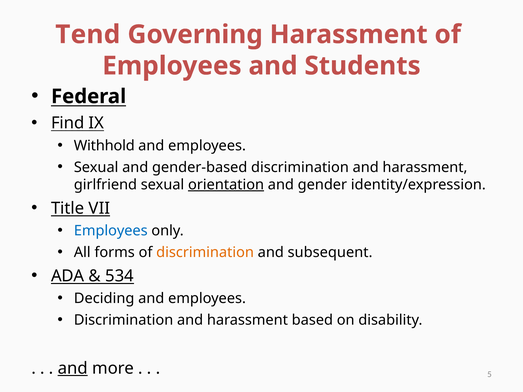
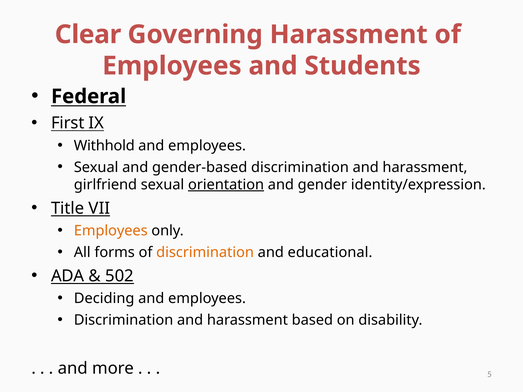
Tend: Tend -> Clear
Find: Find -> First
Employees at (111, 231) colour: blue -> orange
subsequent: subsequent -> educational
534: 534 -> 502
and at (73, 368) underline: present -> none
